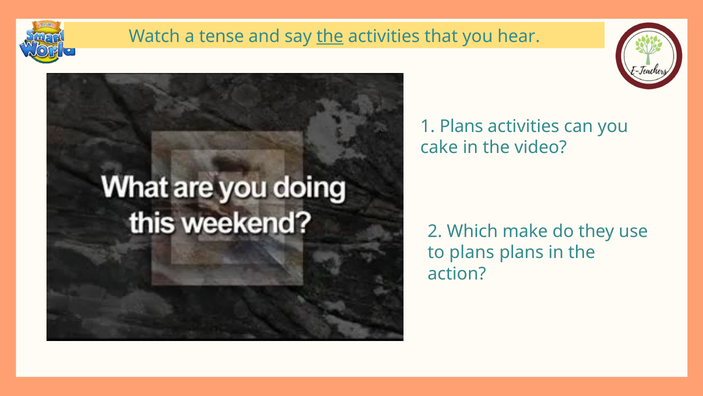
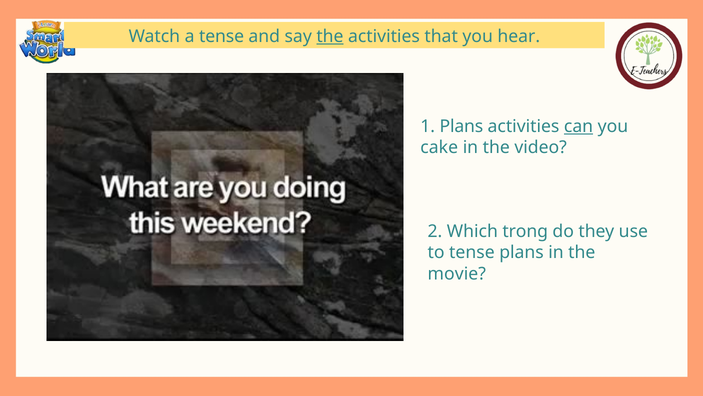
can underline: none -> present
make: make -> trong
to plans: plans -> tense
action: action -> movie
